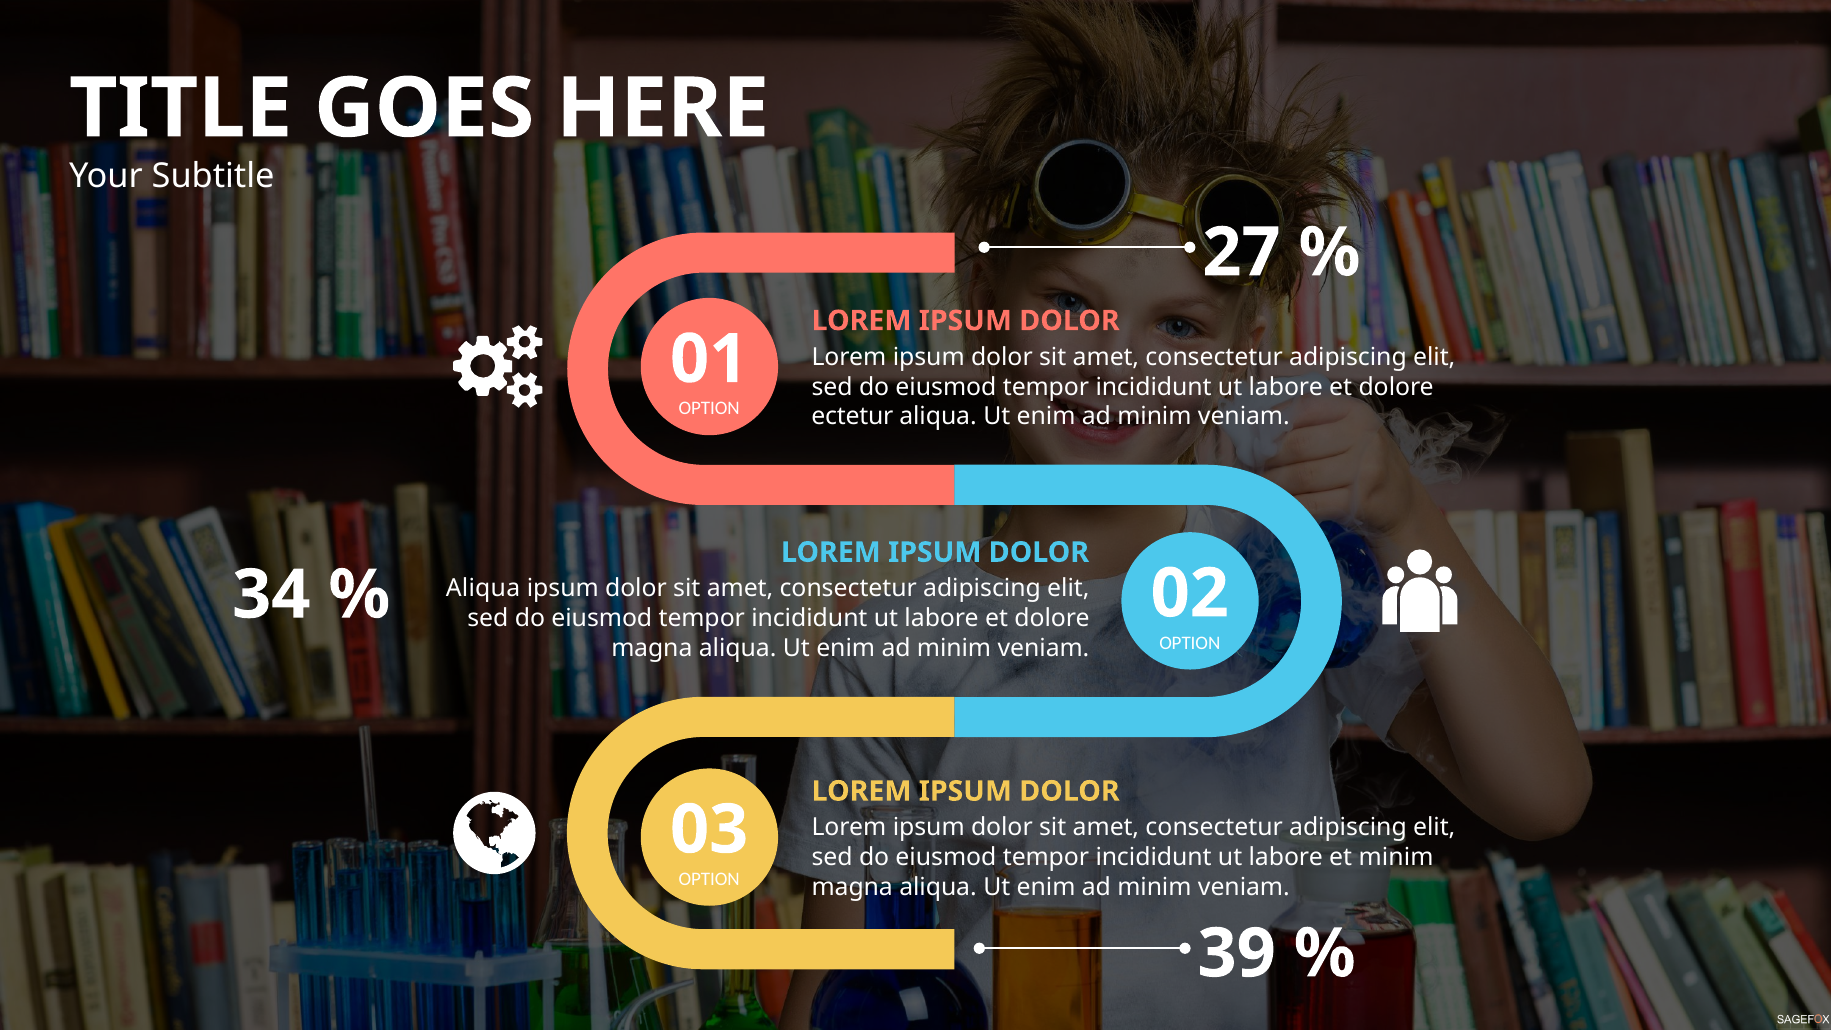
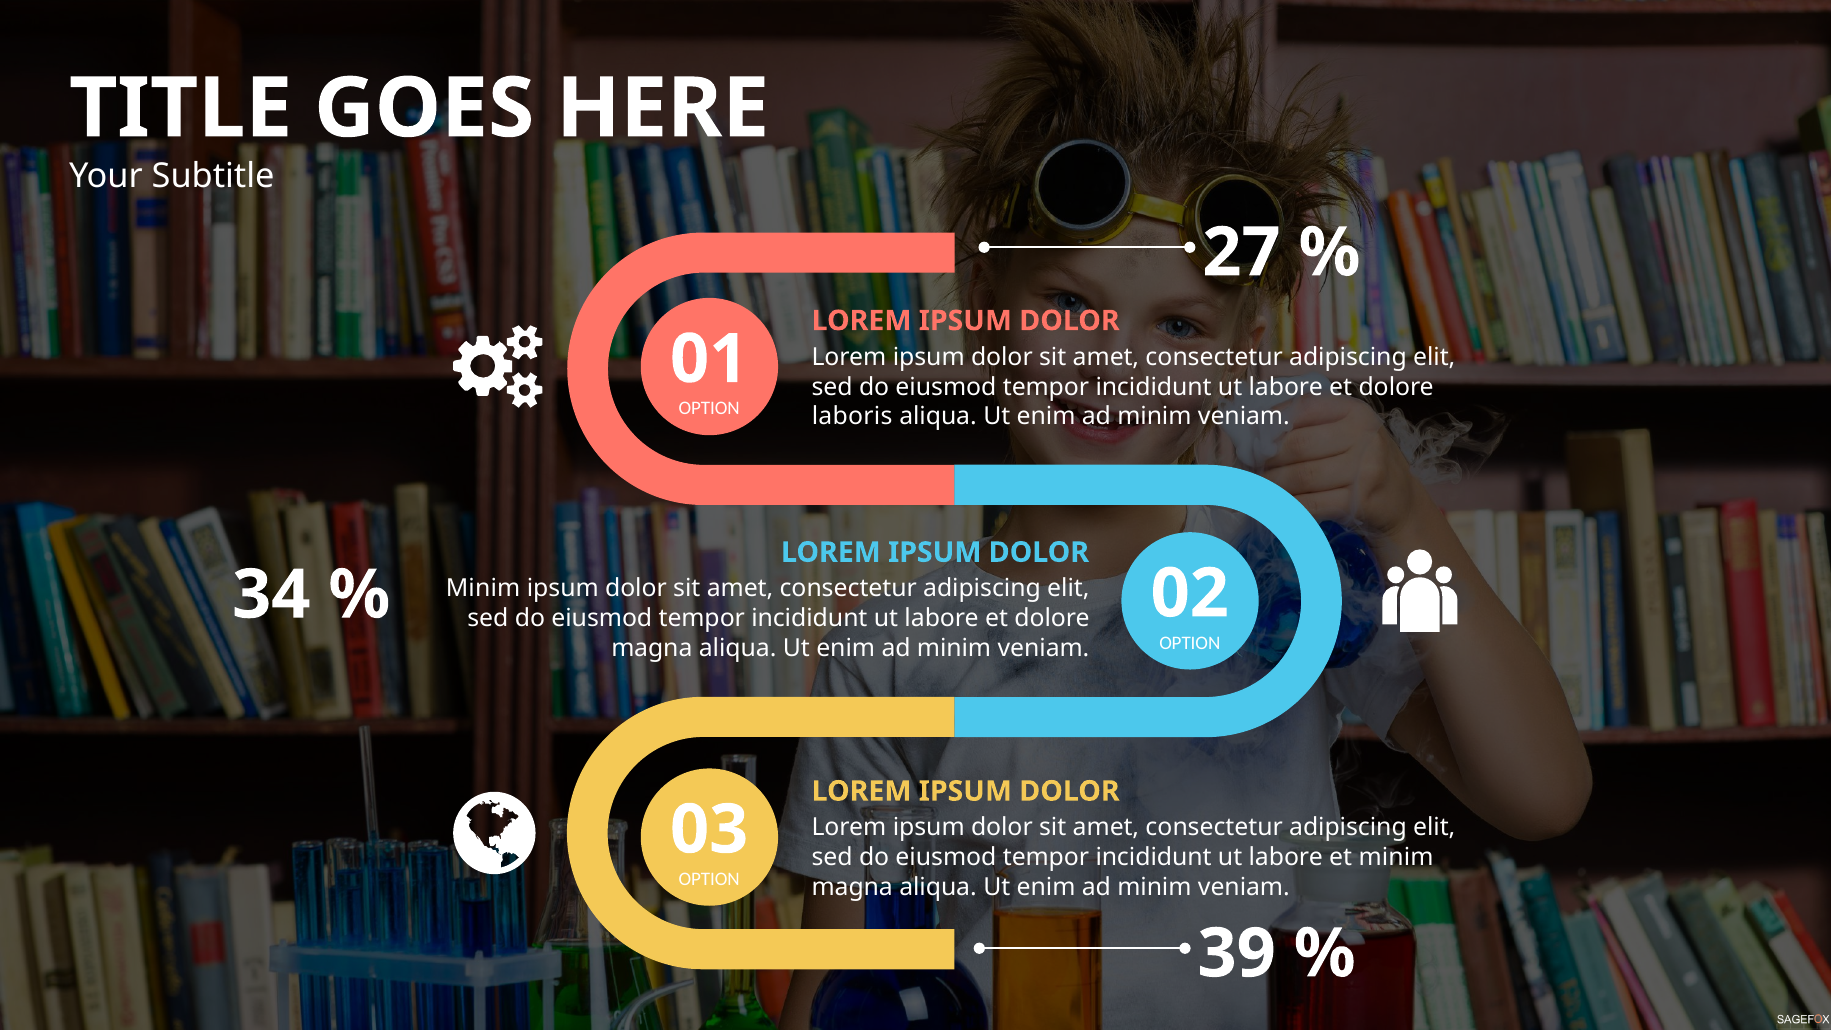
ectetur: ectetur -> laboris
Aliqua at (483, 589): Aliqua -> Minim
